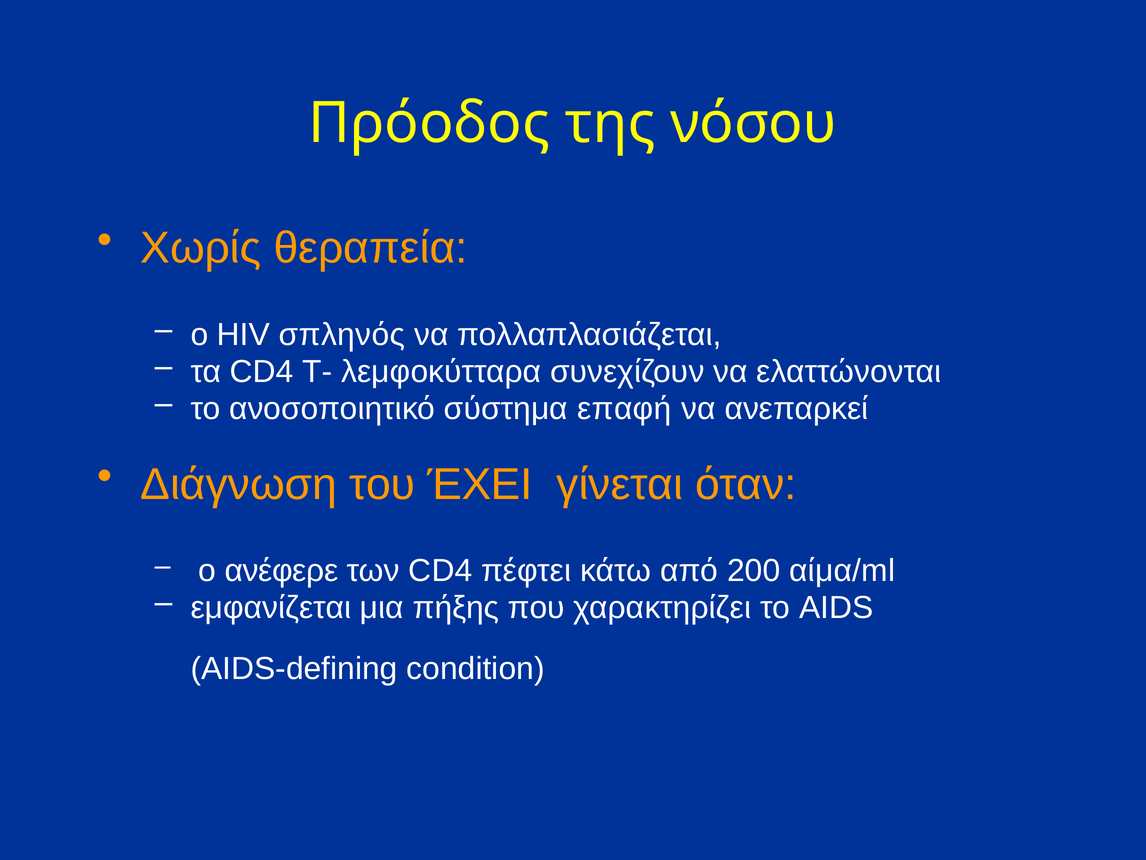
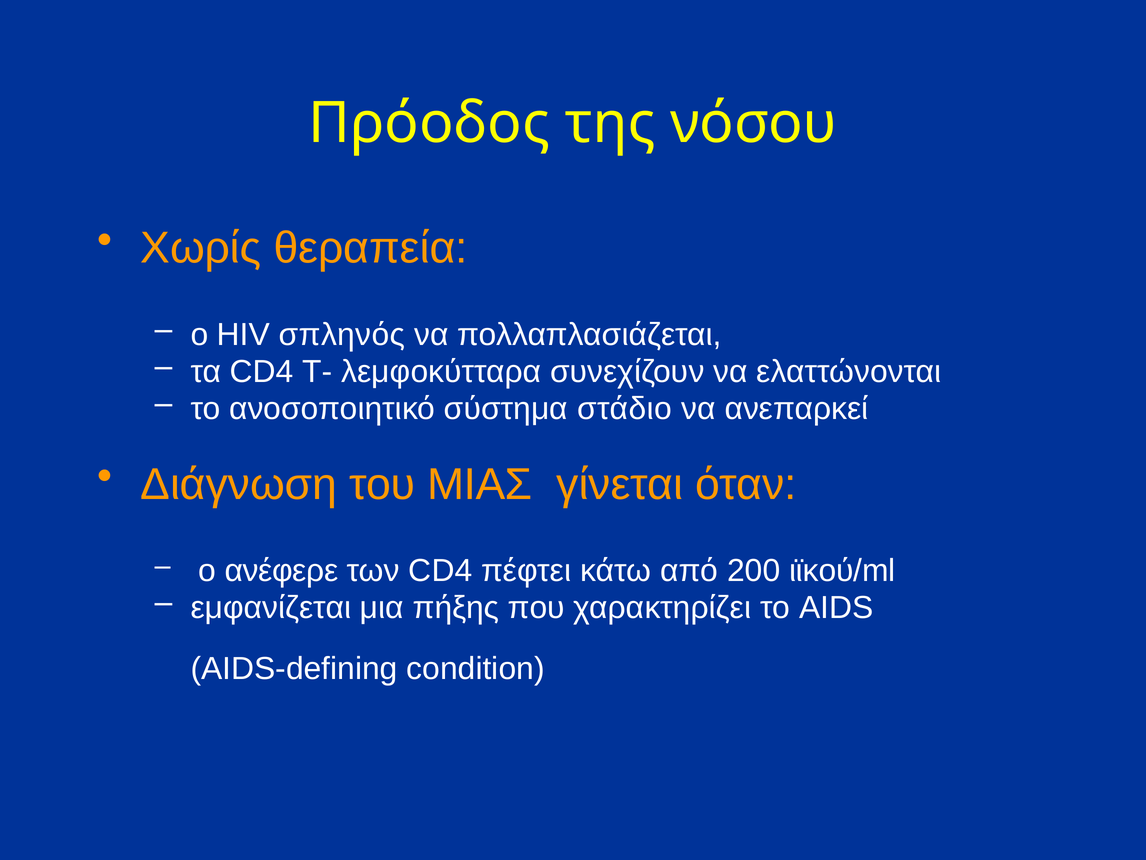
επαφή: επαφή -> στάδιο
ΈΧΕΙ: ΈΧΕΙ -> ΜΙΑΣ
αίμα/ml: αίμα/ml -> ιϊκού/ml
